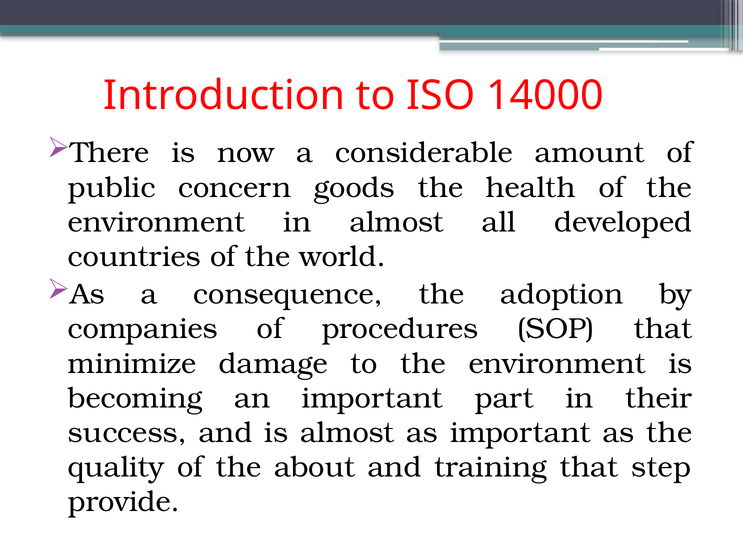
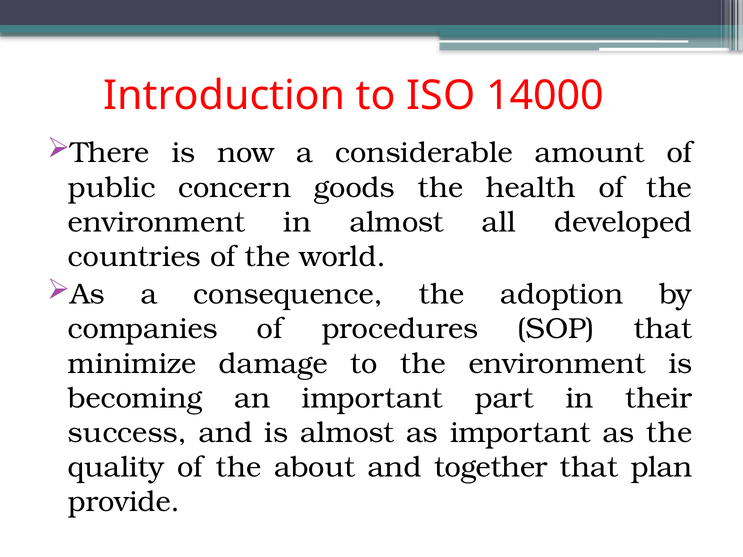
training: training -> together
step: step -> plan
